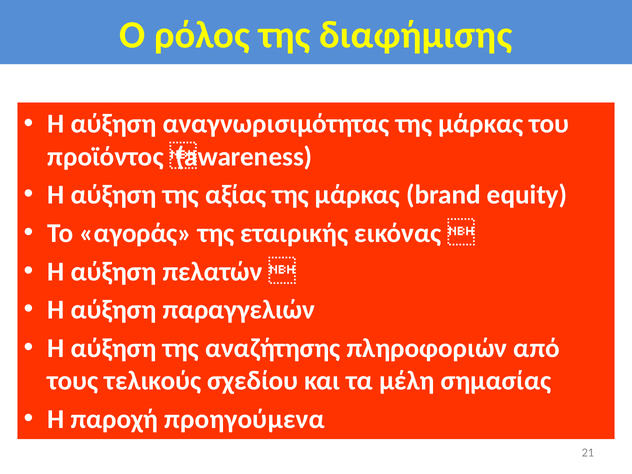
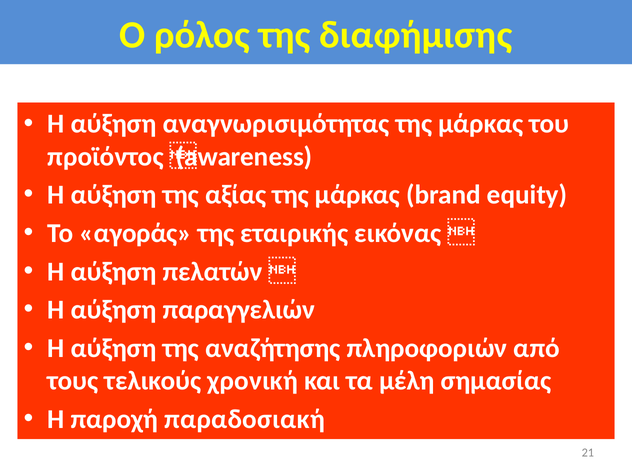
σχεδίου: σχεδίου -> χρονική
προηγούμενα: προηγούμενα -> παραδοσιακή
